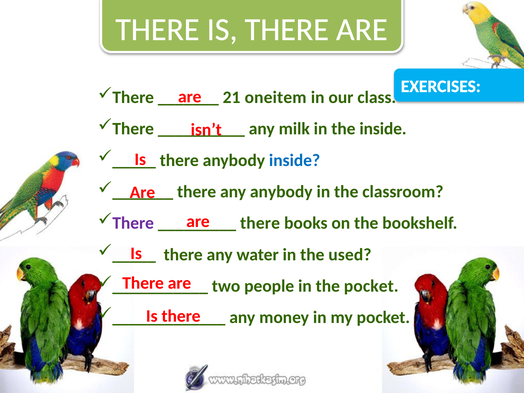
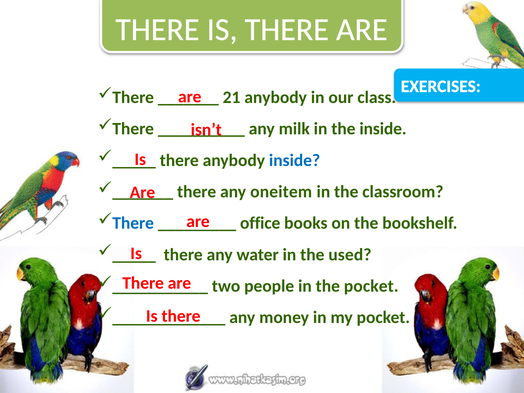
21 oneitem: oneitem -> anybody
any anybody: anybody -> oneitem
There at (133, 223) colour: purple -> blue
there at (260, 223): there -> office
